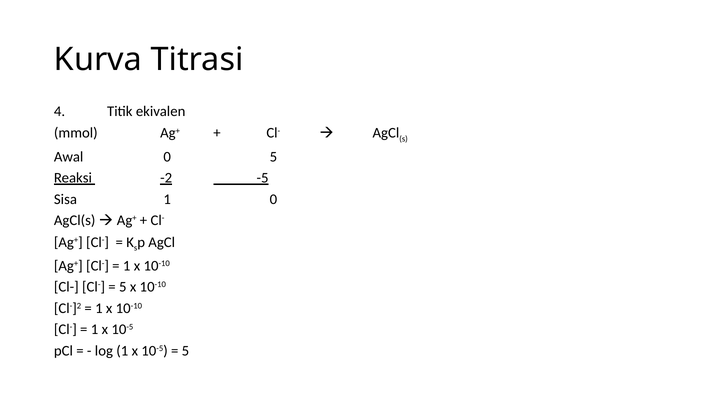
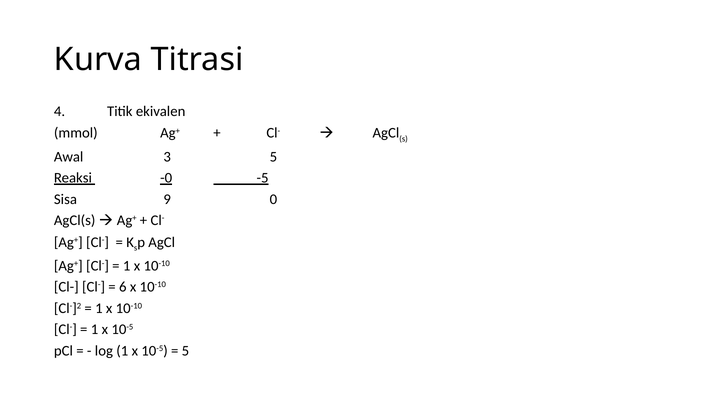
Awal 0: 0 -> 3
-2: -2 -> -0
Sisa 1: 1 -> 9
5 at (123, 287): 5 -> 6
